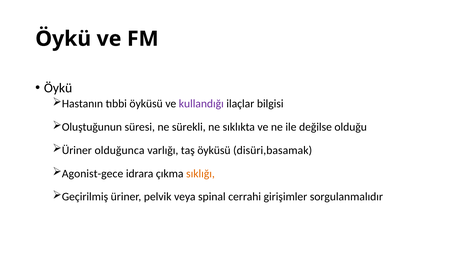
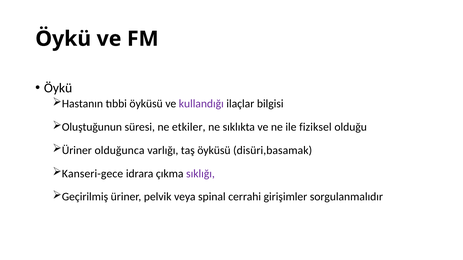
sürekli: sürekli -> etkiler
değilse: değilse -> fiziksel
Agonist-gece: Agonist-gece -> Kanseri-gece
sıklığı colour: orange -> purple
